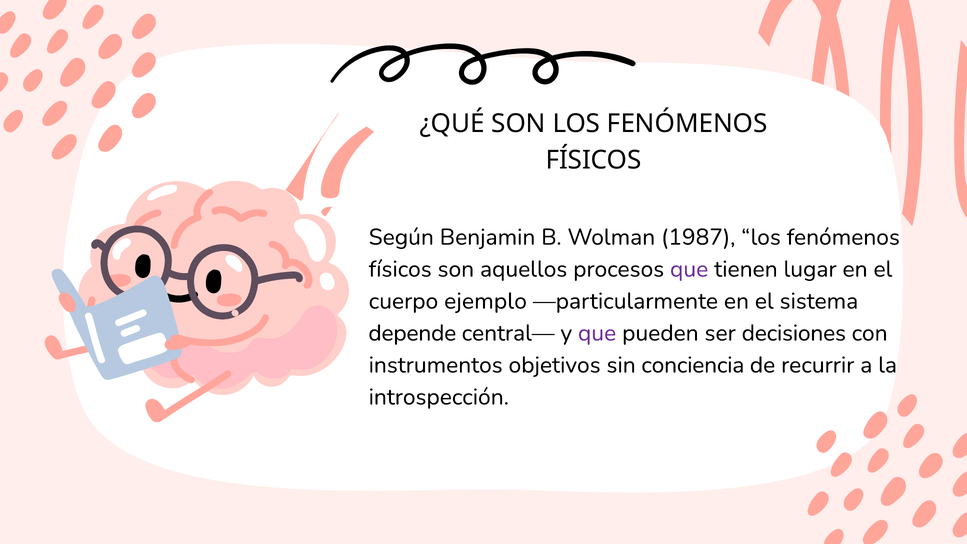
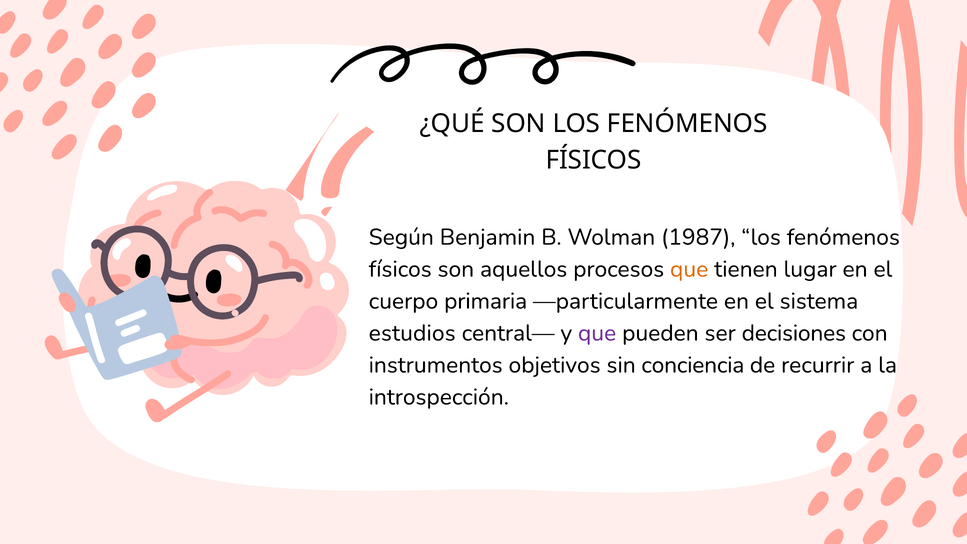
que at (689, 269) colour: purple -> orange
ejemplo: ejemplo -> primaria
depende: depende -> estudios
